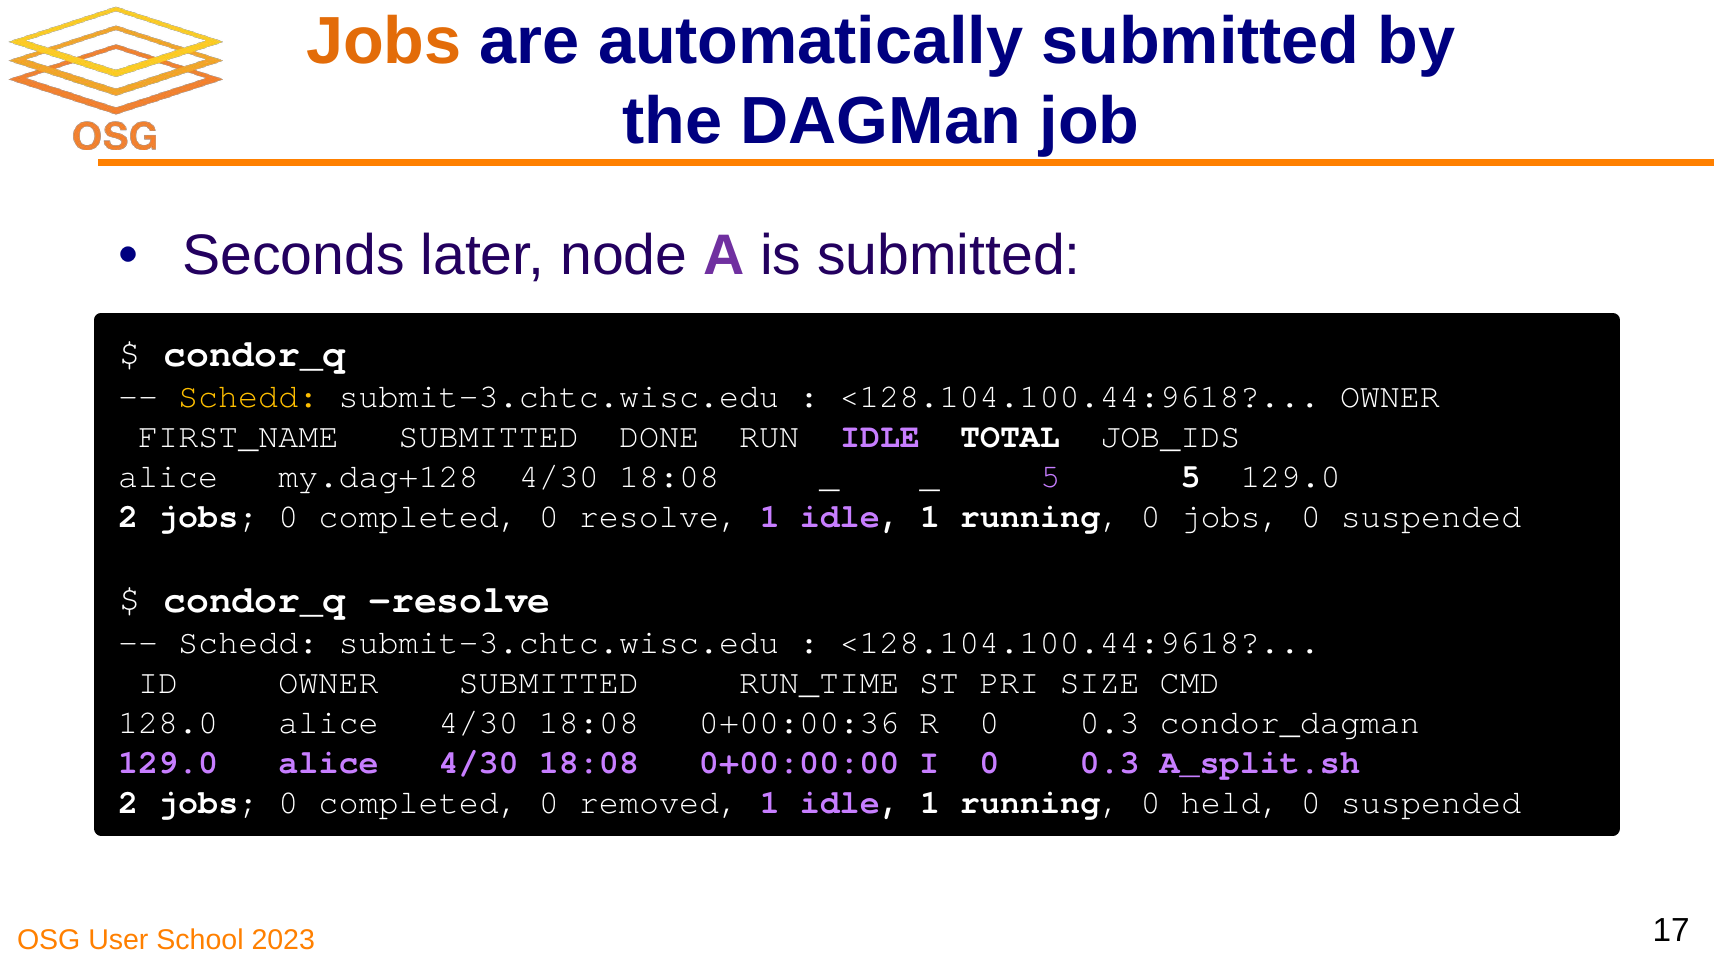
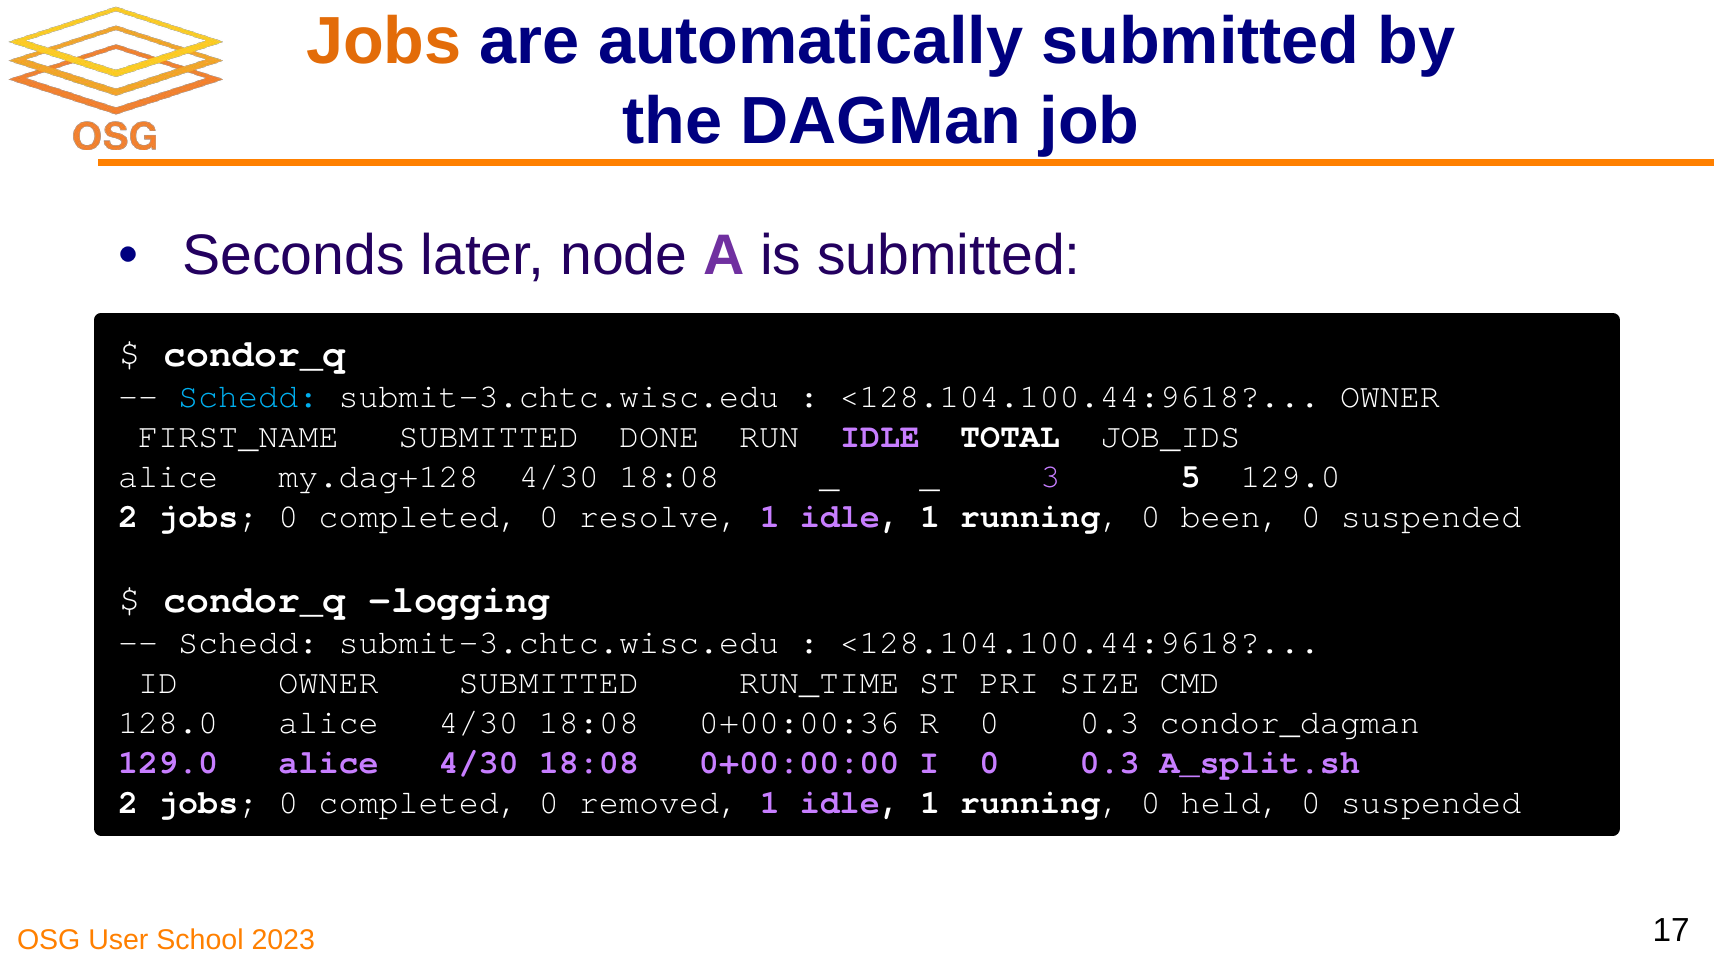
Schedd at (248, 397) colour: yellow -> light blue
5 at (1050, 477): 5 -> 3
0 jobs: jobs -> been
condor_q resolve: resolve -> logging
